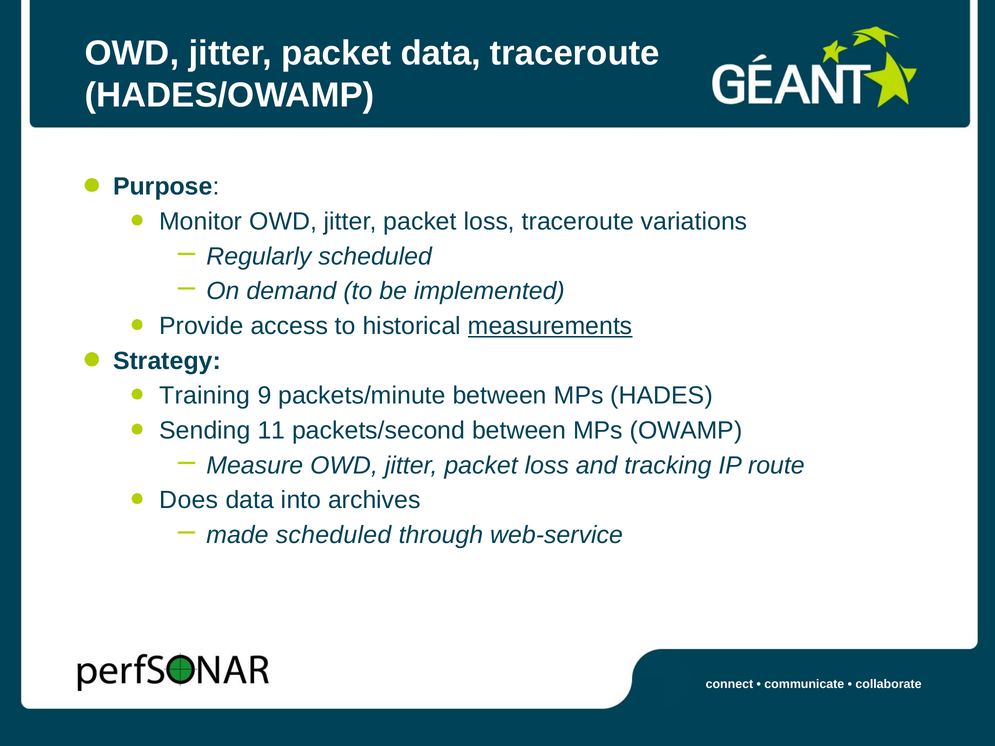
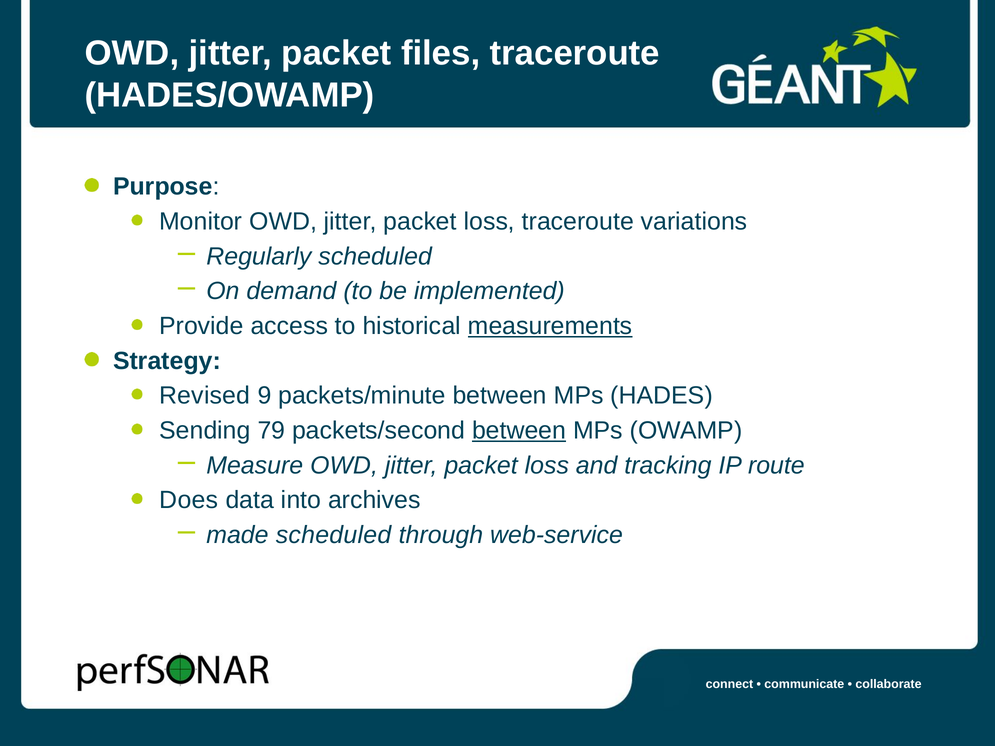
packet data: data -> files
Training: Training -> Revised
11: 11 -> 79
between at (519, 431) underline: none -> present
